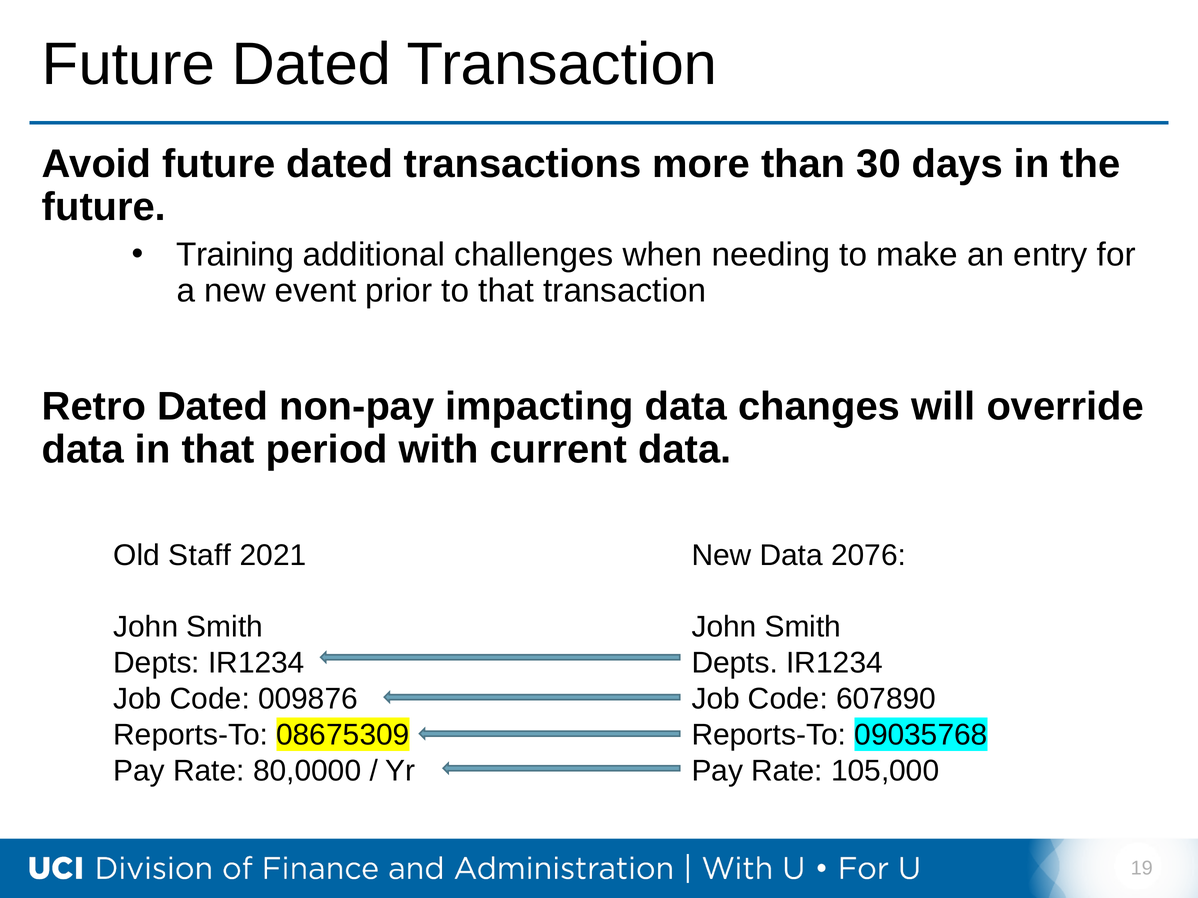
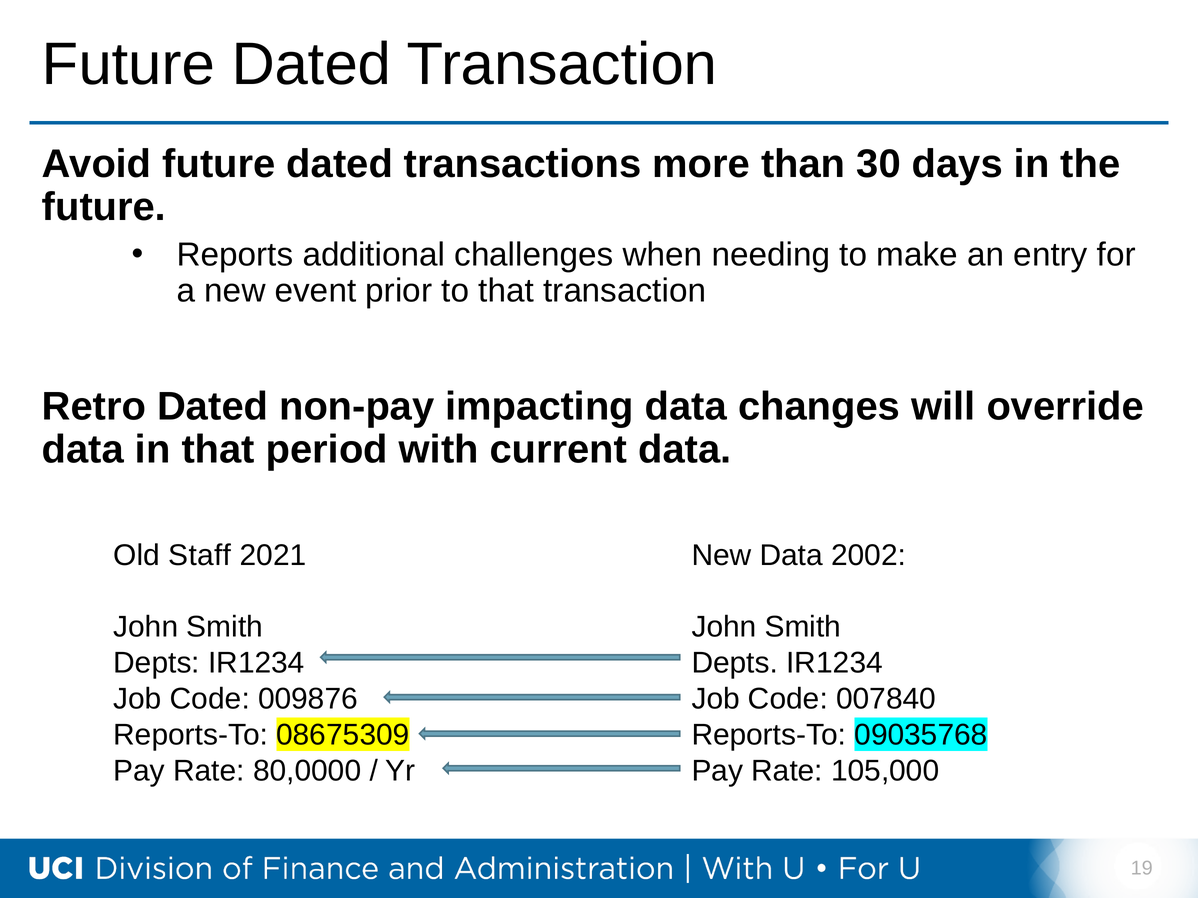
Training: Training -> Reports
2076: 2076 -> 2002
607890: 607890 -> 007840
